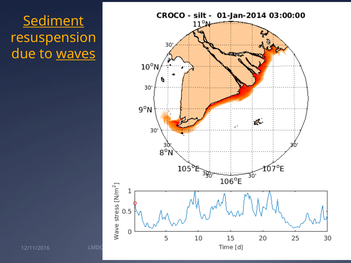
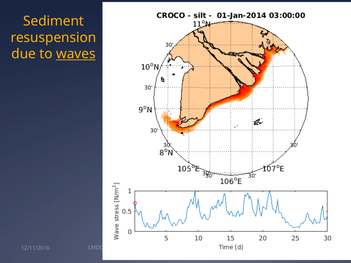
Sediment underline: present -> none
